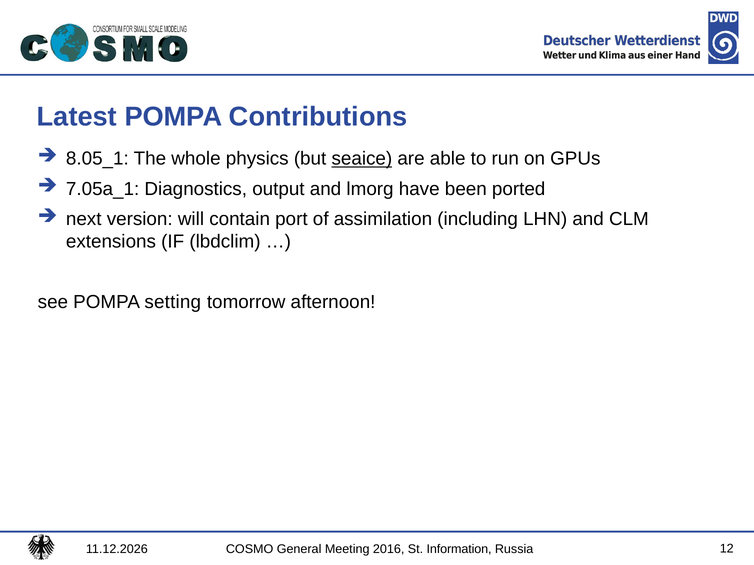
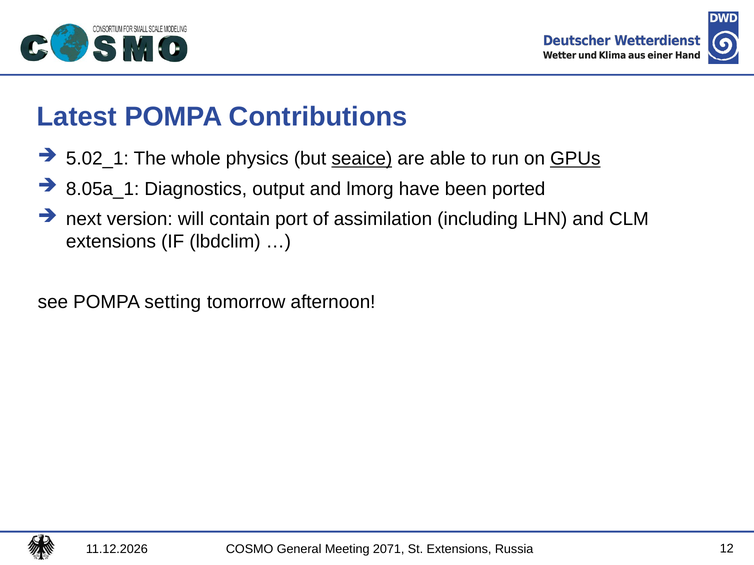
8.05_1: 8.05_1 -> 5.02_1
GPUs underline: none -> present
7.05a_1: 7.05a_1 -> 8.05a_1
2016: 2016 -> 2071
St Information: Information -> Extensions
